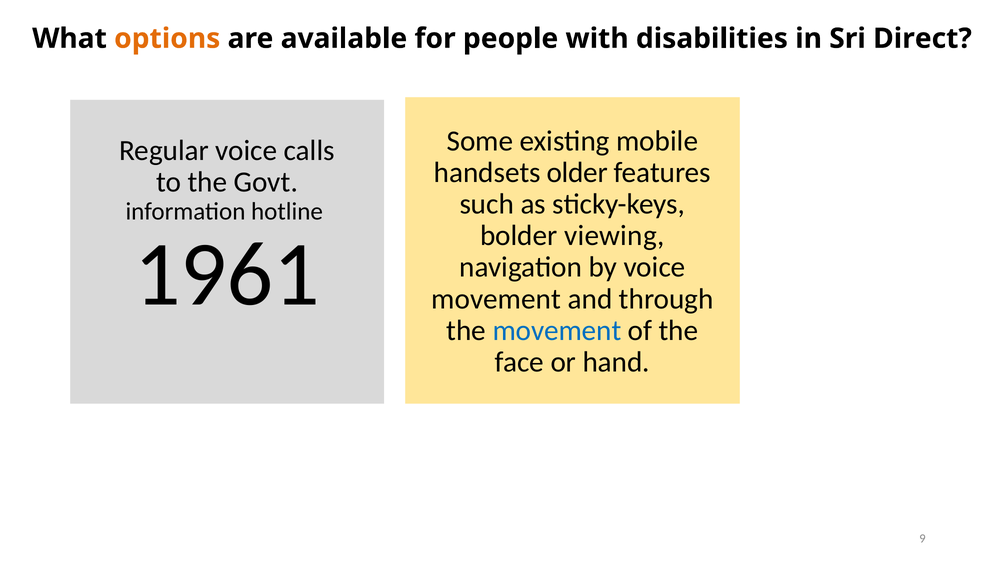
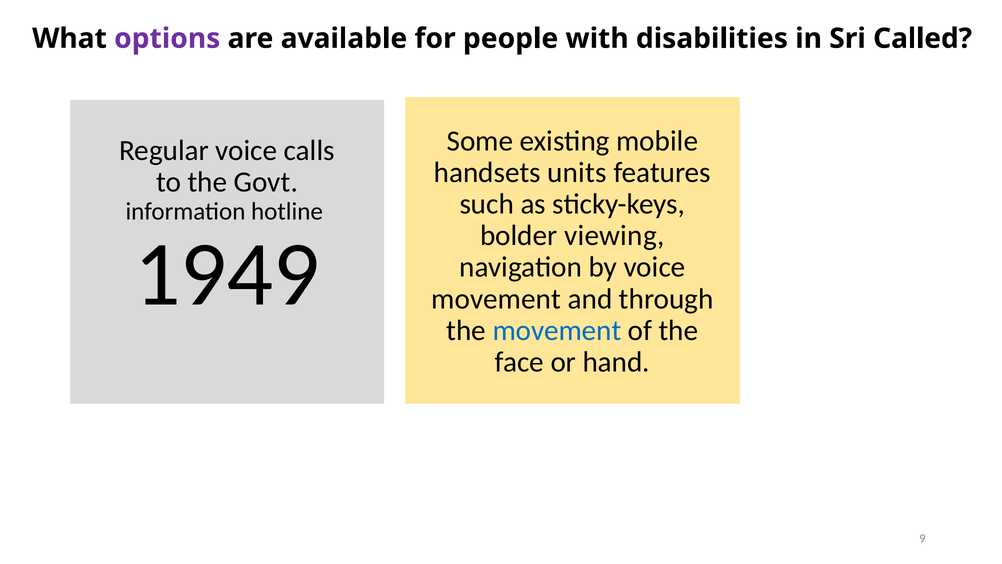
options colour: orange -> purple
Direct: Direct -> Called
older: older -> units
1961: 1961 -> 1949
